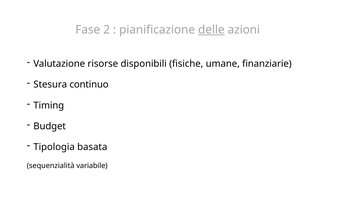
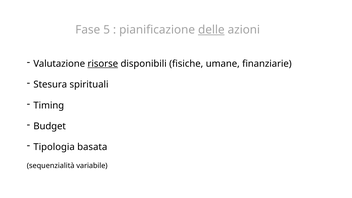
2: 2 -> 5
risorse underline: none -> present
continuo: continuo -> spirituali
